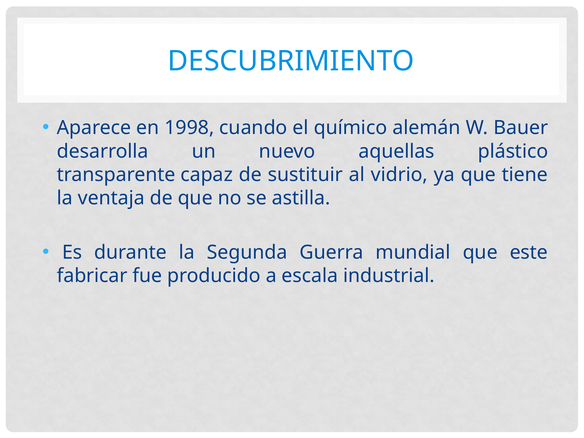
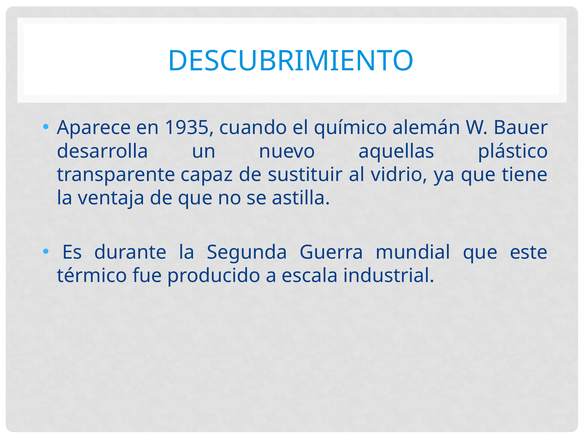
1998: 1998 -> 1935
fabricar: fabricar -> térmico
